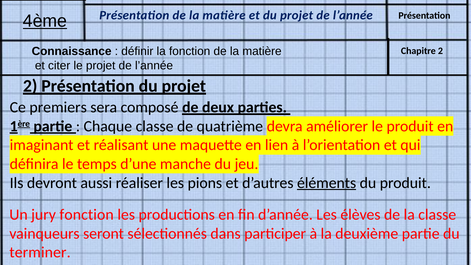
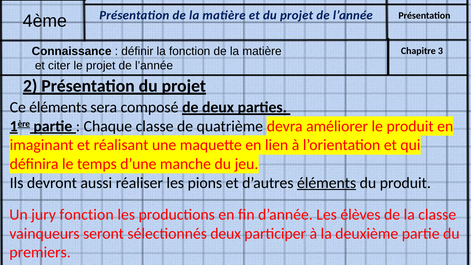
4ème underline: present -> none
Chapitre 2: 2 -> 3
Ce premiers: premiers -> éléments
sélectionnés dans: dans -> deux
terminer: terminer -> premiers
